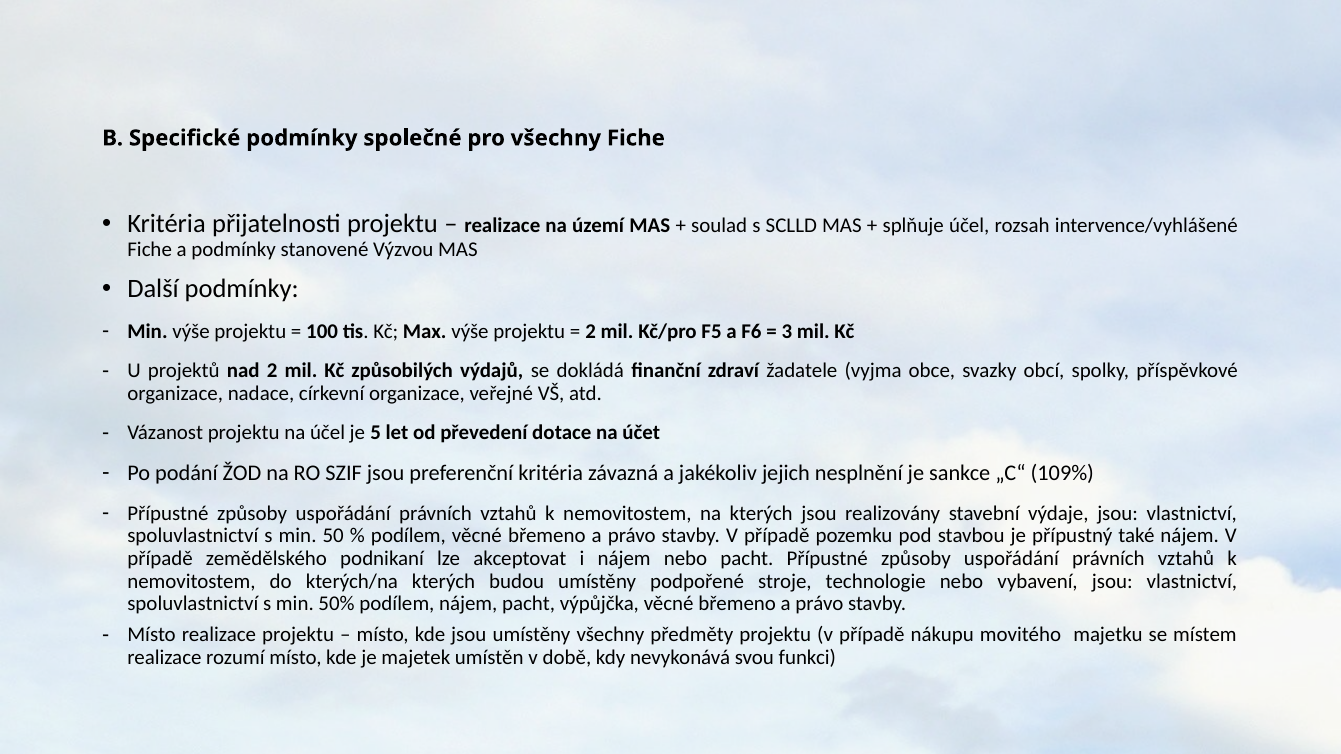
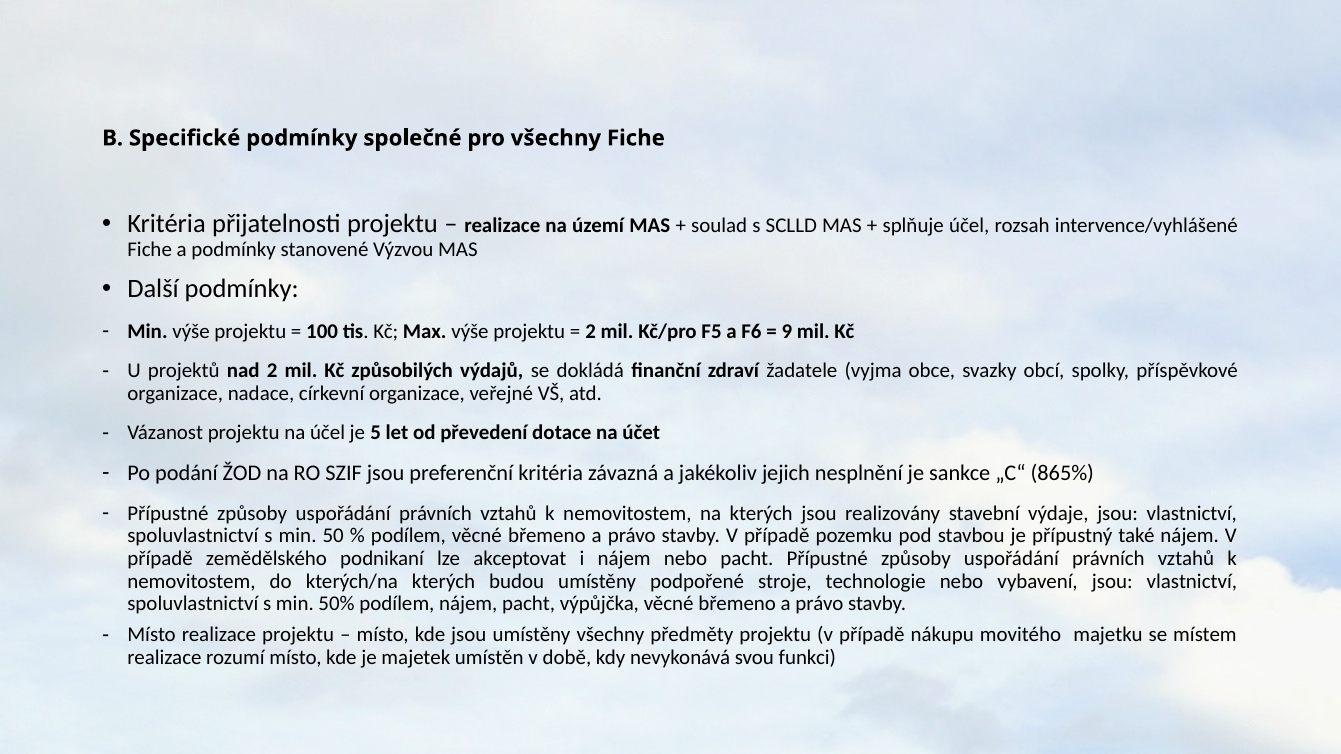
3: 3 -> 9
109%: 109% -> 865%
